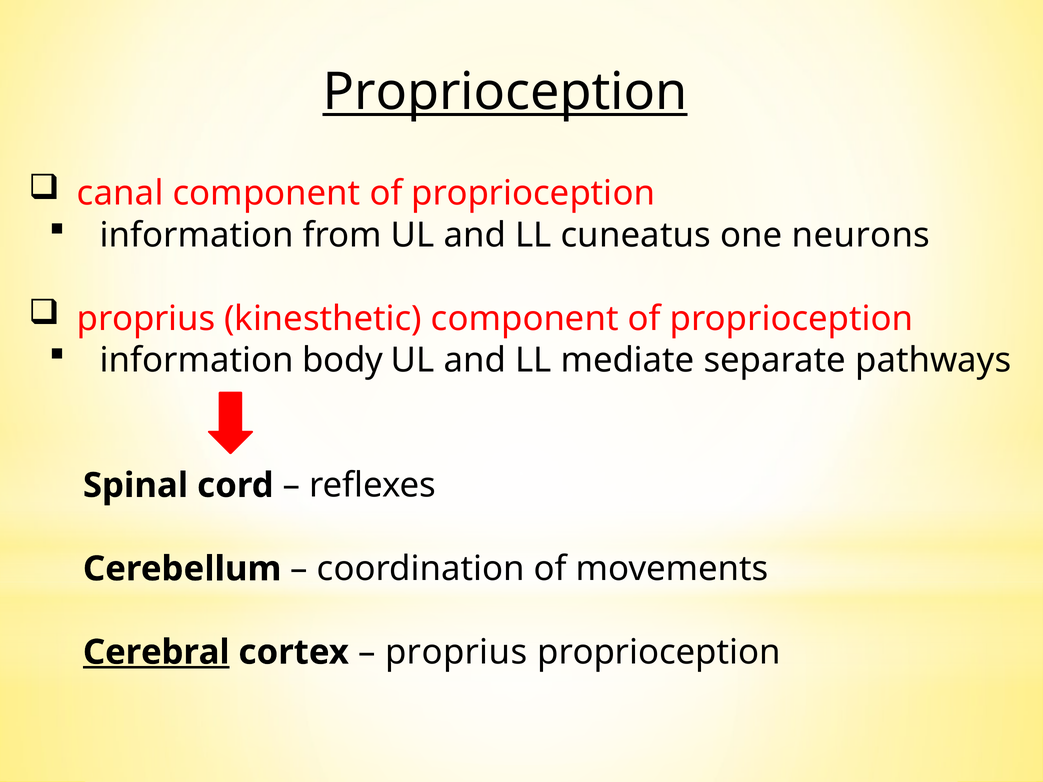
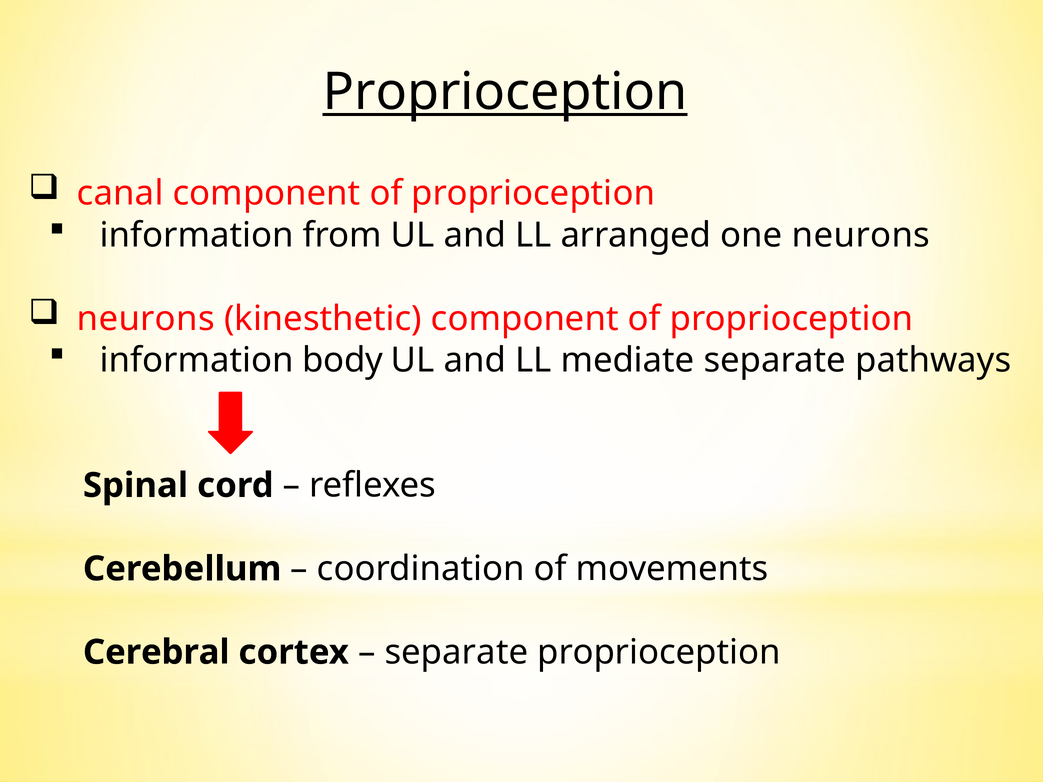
cuneatus: cuneatus -> arranged
proprius at (146, 319): proprius -> neurons
Cerebral underline: present -> none
proprius at (456, 652): proprius -> separate
